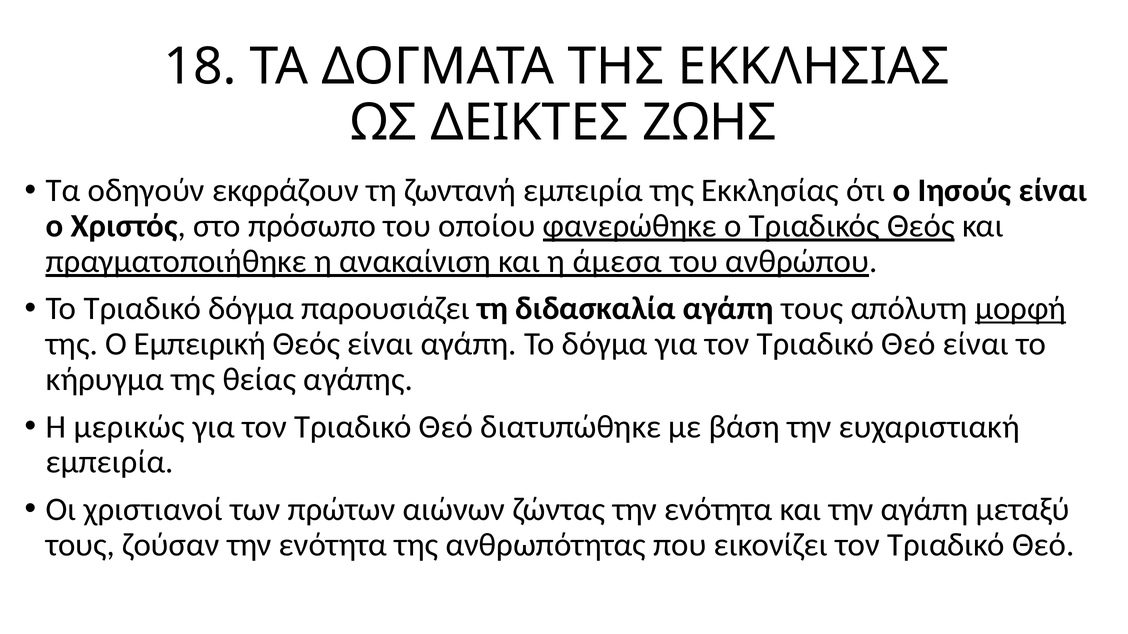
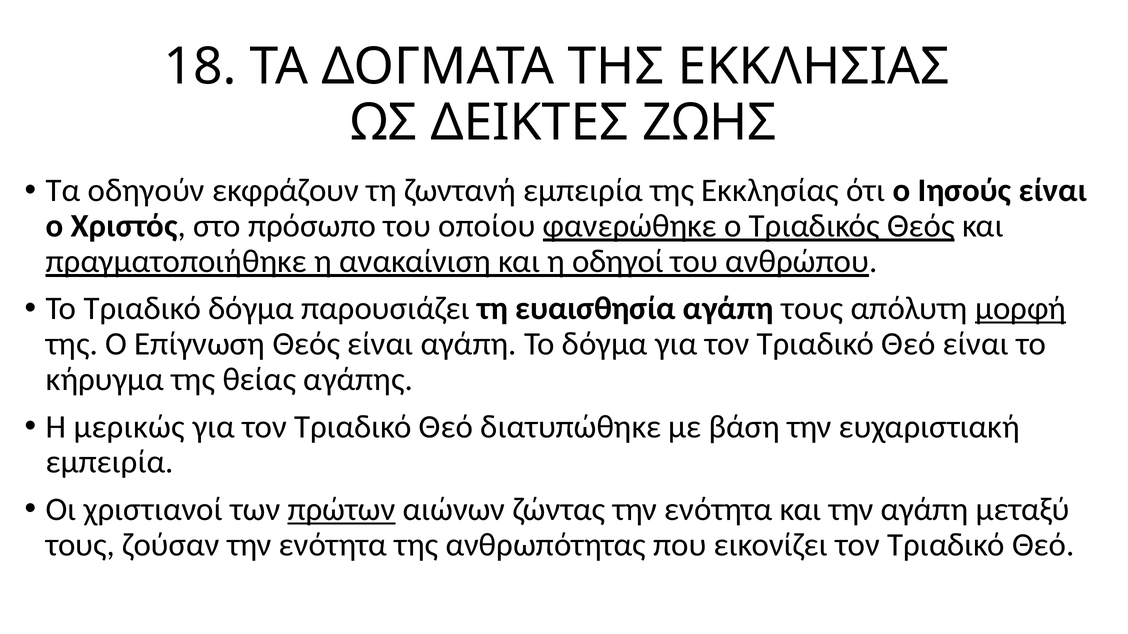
άμεσα: άμεσα -> οδηγοί
διδασκαλία: διδασκαλία -> ευαισθησία
Εμπειρική: Εμπειρική -> Επίγνωση
πρώτων underline: none -> present
